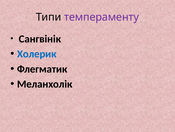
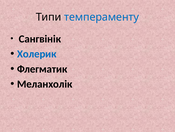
темпераменту colour: purple -> blue
